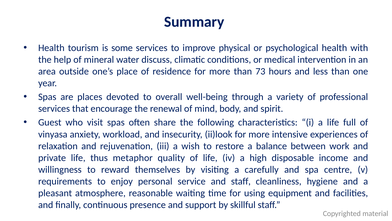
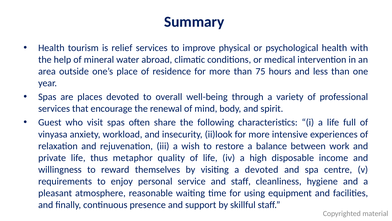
some: some -> relief
discuss: discuss -> abroad
73: 73 -> 75
a carefully: carefully -> devoted
